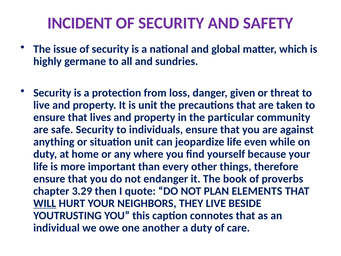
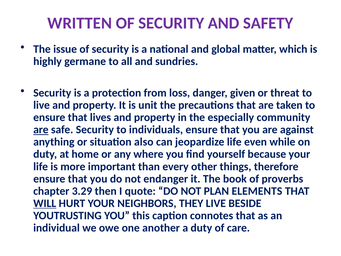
INCIDENT: INCIDENT -> WRITTEN
particular: particular -> especially
are at (41, 130) underline: none -> present
situation unit: unit -> also
